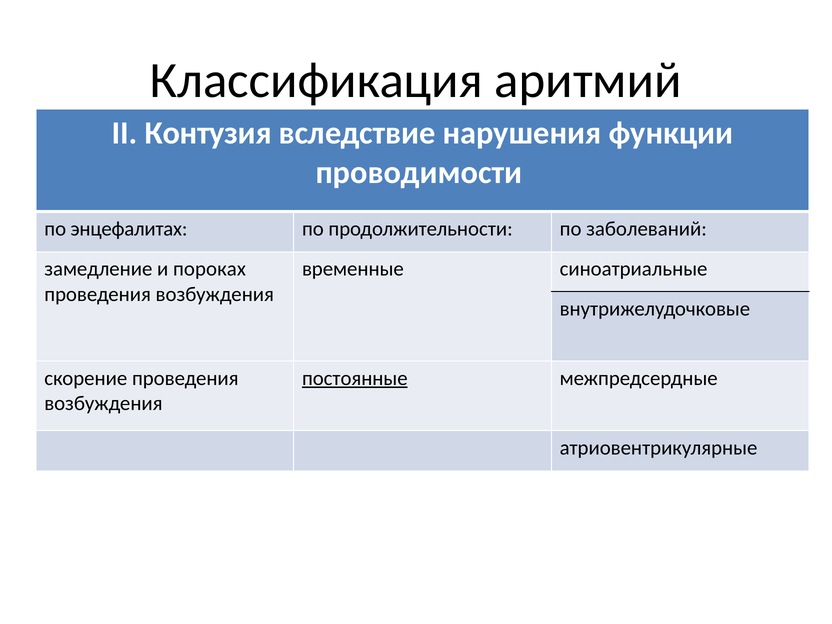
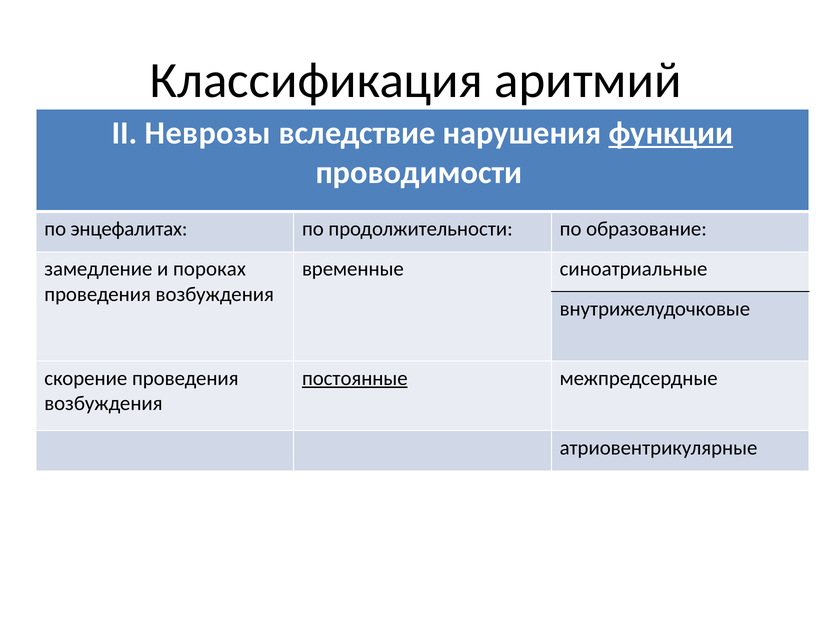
Контузия: Контузия -> Неврозы
функции underline: none -> present
заболеваний: заболеваний -> образование
